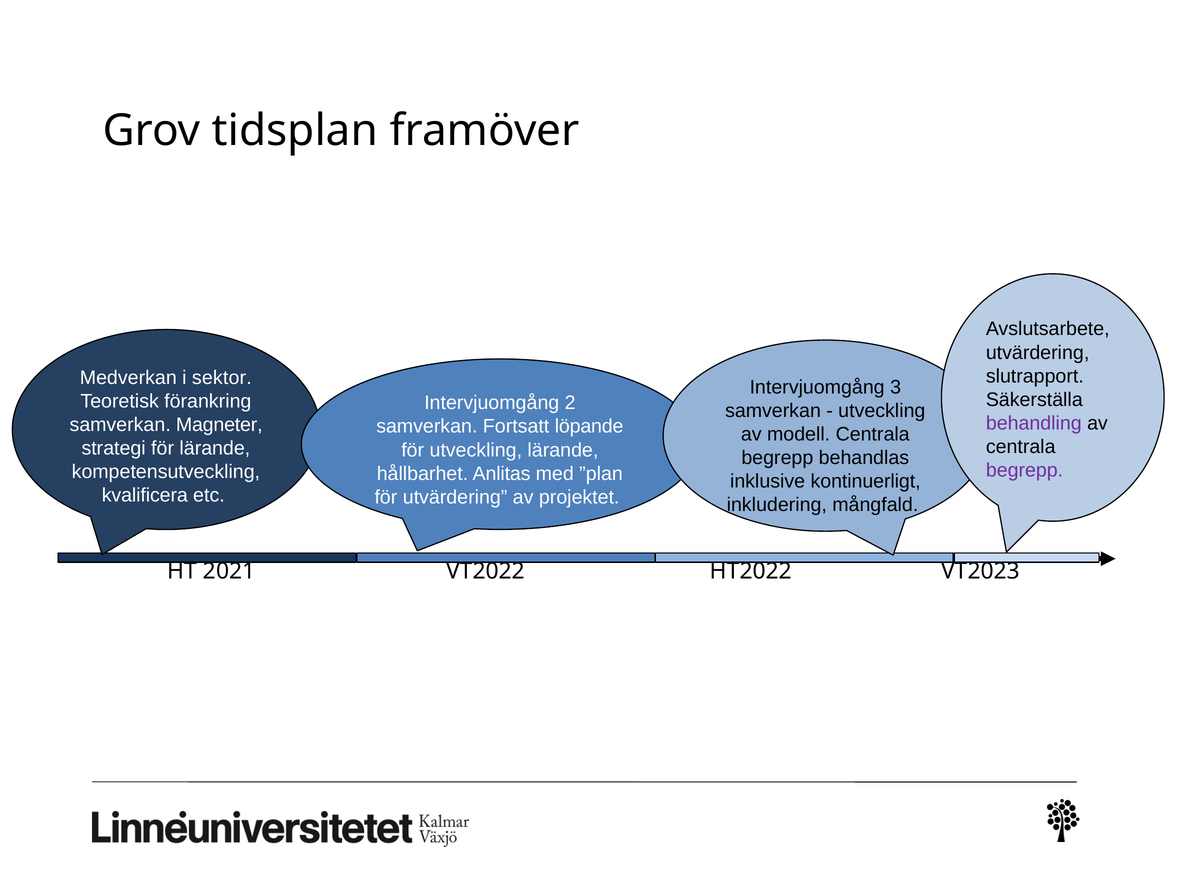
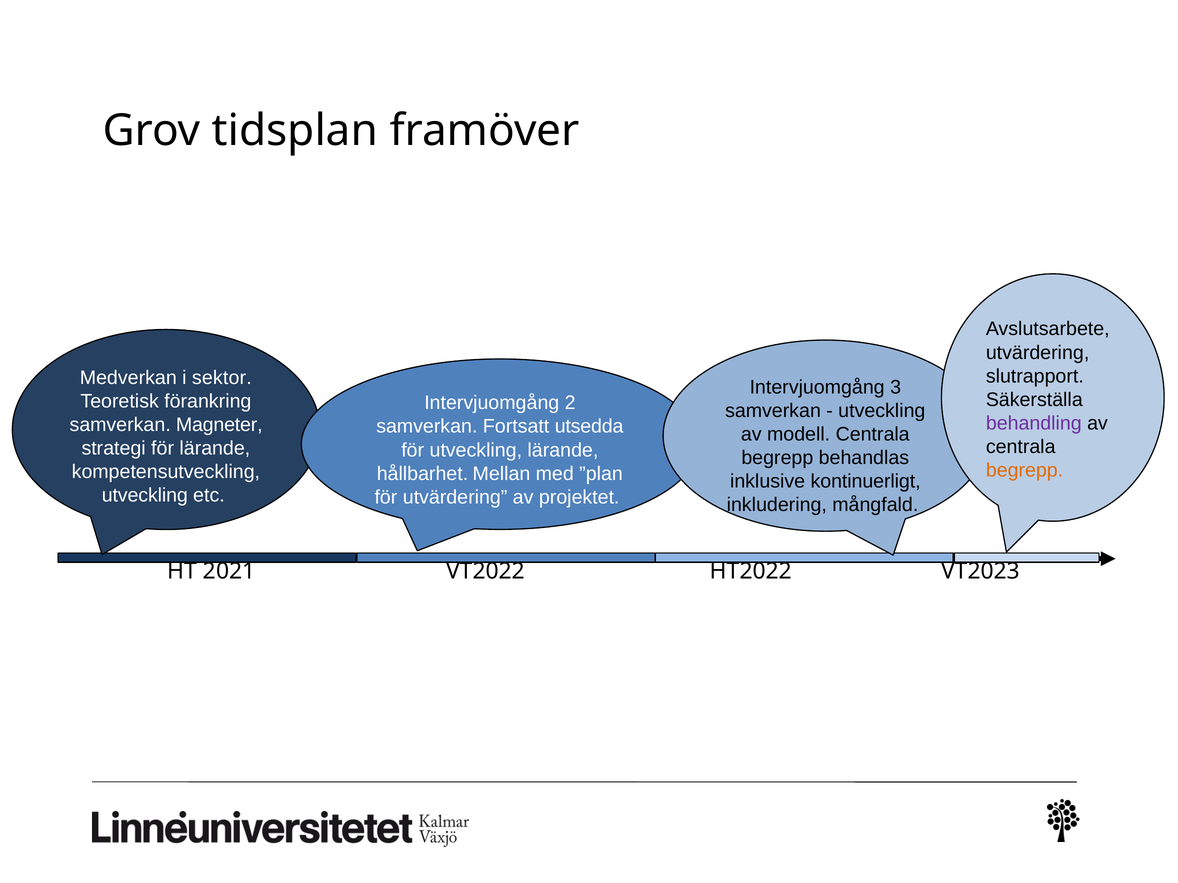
löpande: löpande -> utsedda
begrepp at (1024, 471) colour: purple -> orange
Anlitas: Anlitas -> Mellan
kvalificera at (145, 496): kvalificera -> utveckling
